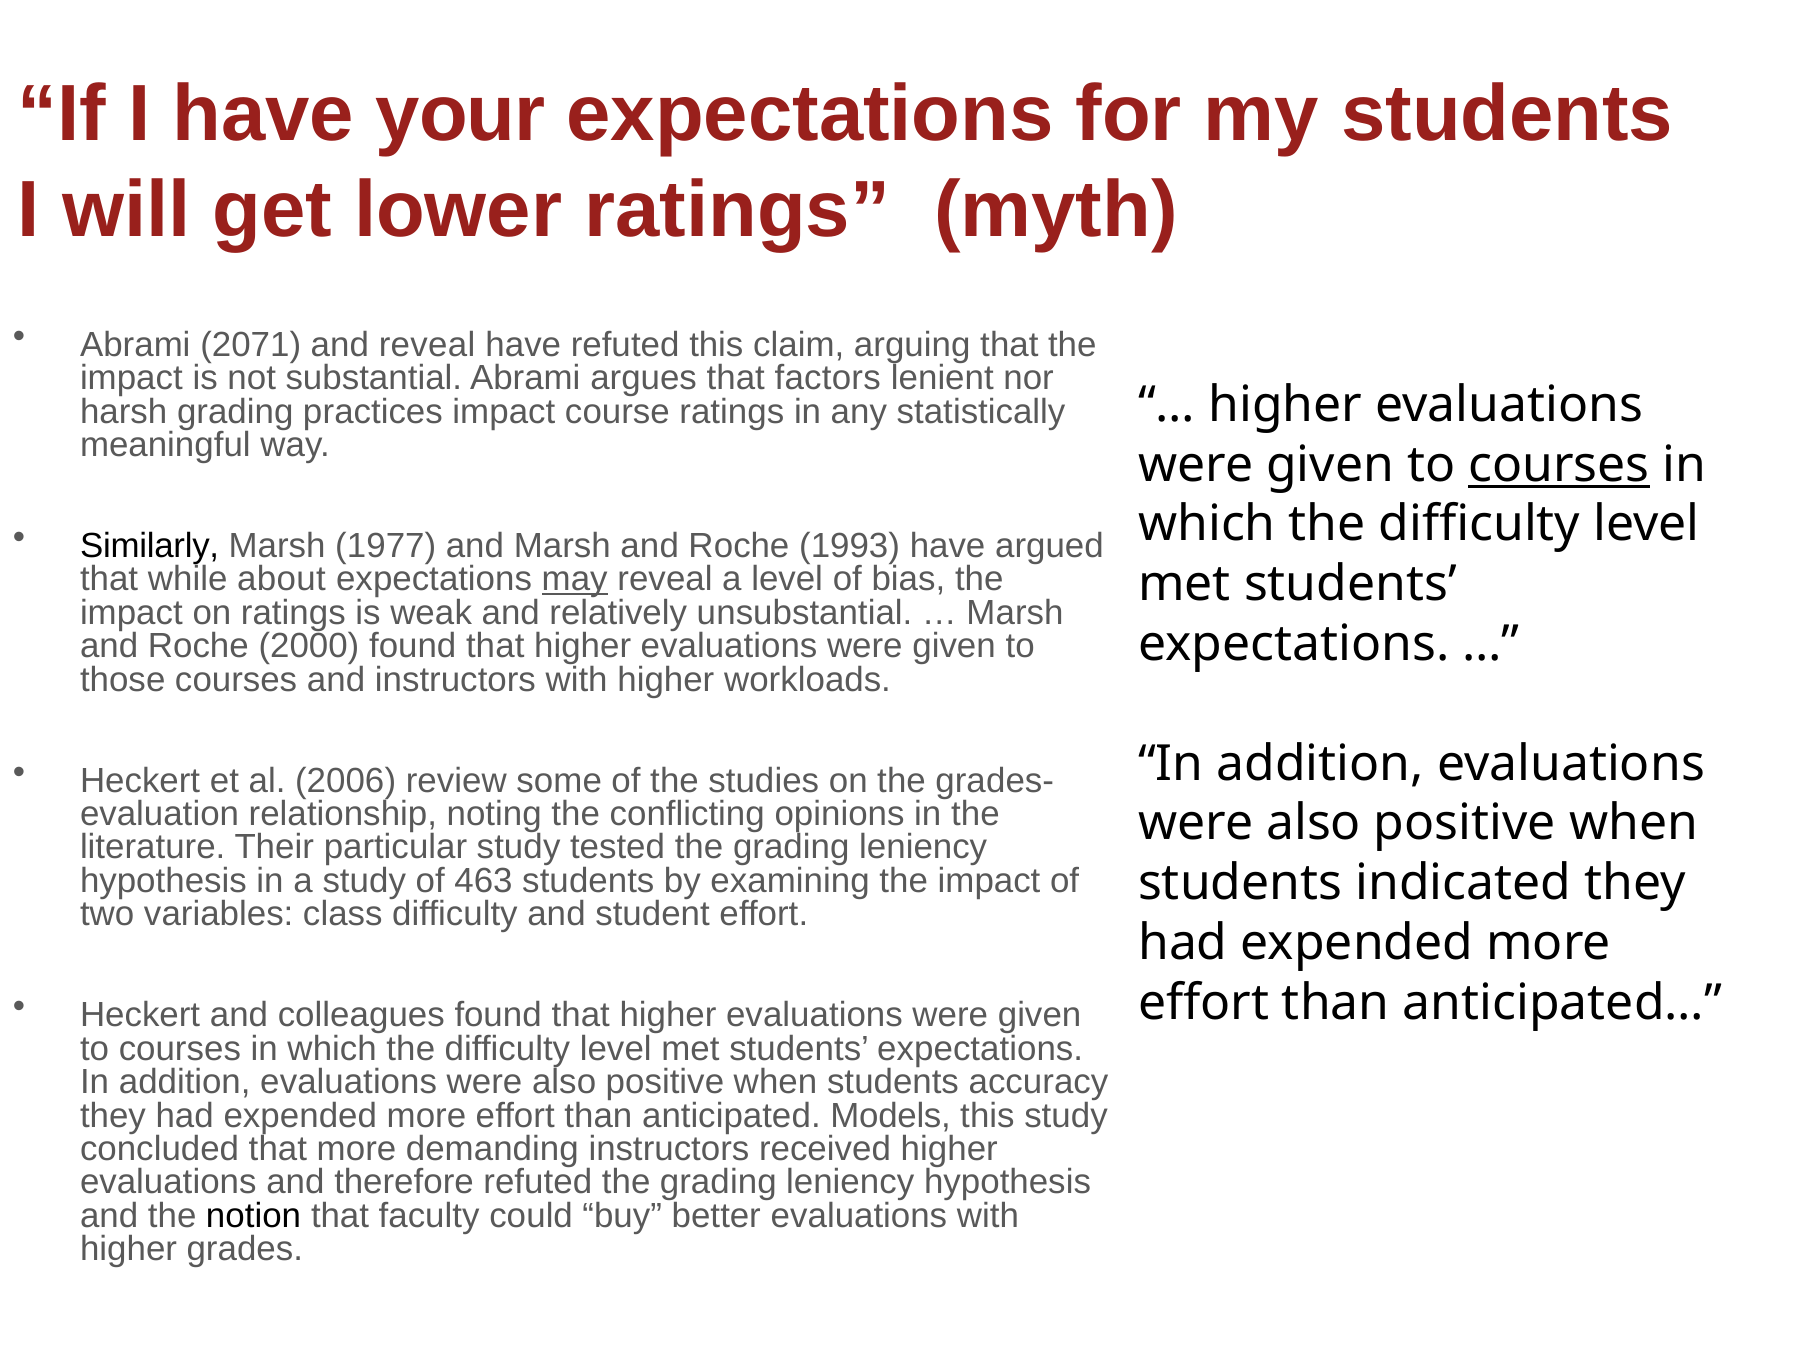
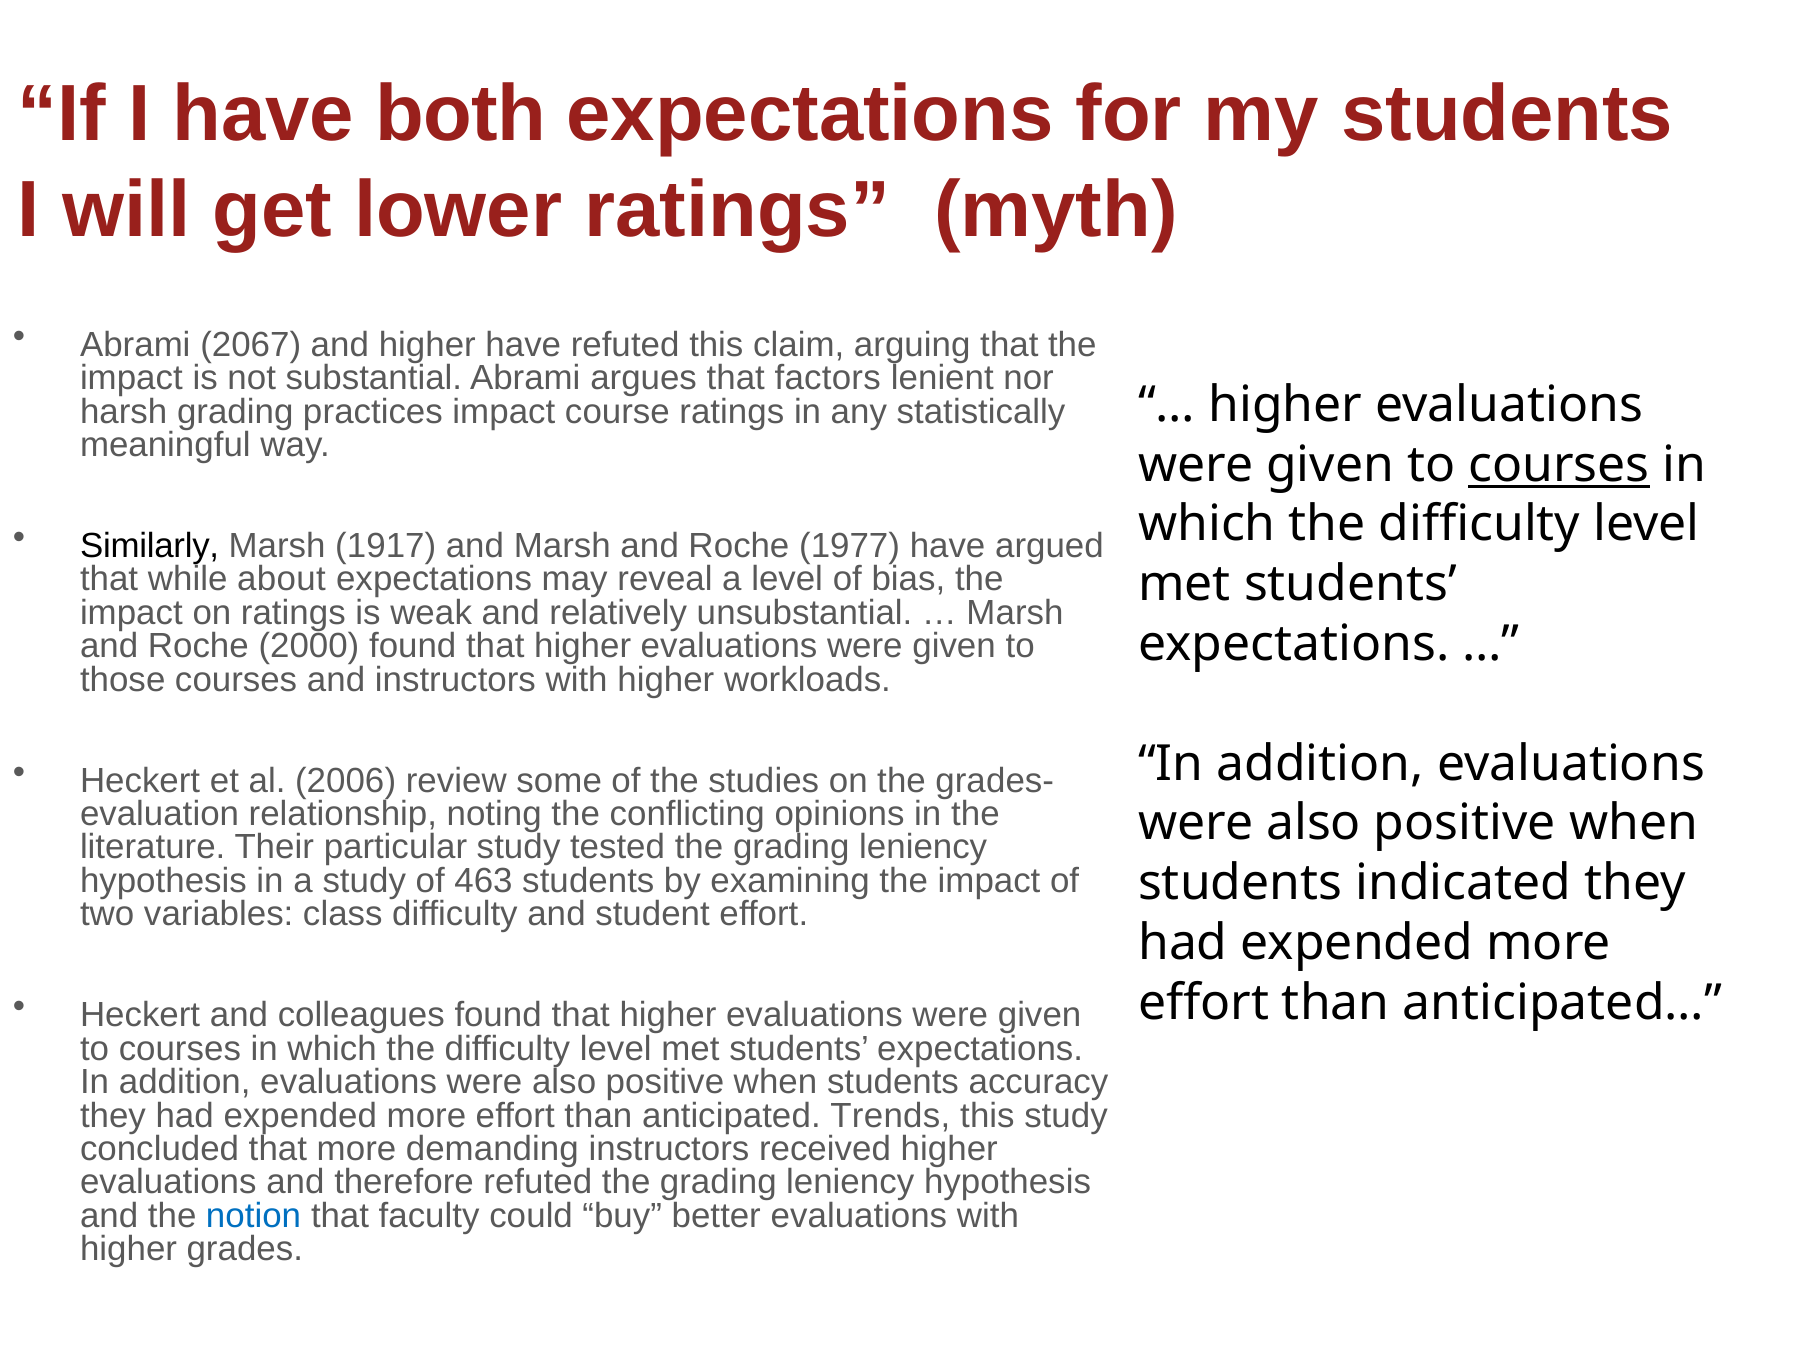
your: your -> both
2071: 2071 -> 2067
and reveal: reveal -> higher
1977: 1977 -> 1917
1993: 1993 -> 1977
may underline: present -> none
Models: Models -> Trends
notion colour: black -> blue
